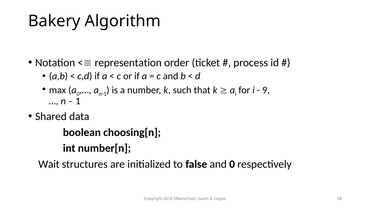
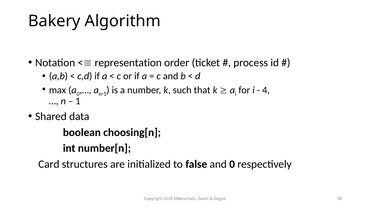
9: 9 -> 4
Wait: Wait -> Card
